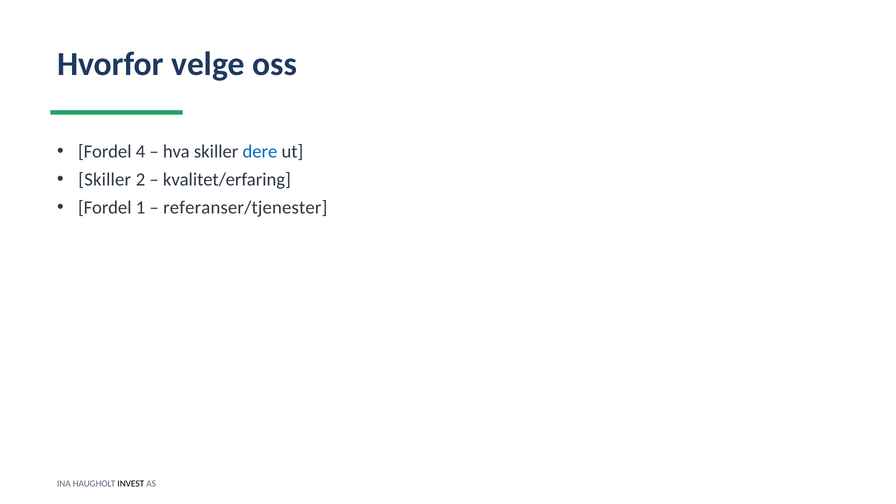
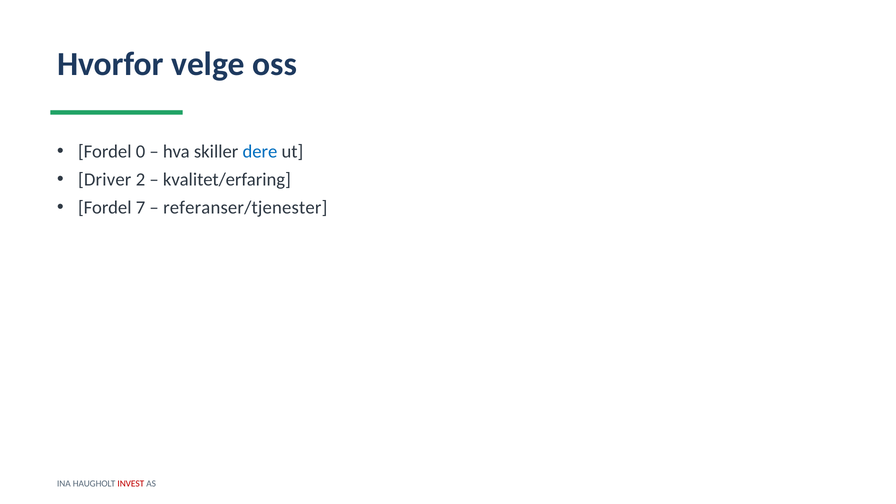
4: 4 -> 0
Skiller at (105, 180): Skiller -> Driver
1: 1 -> 7
INVEST colour: black -> red
